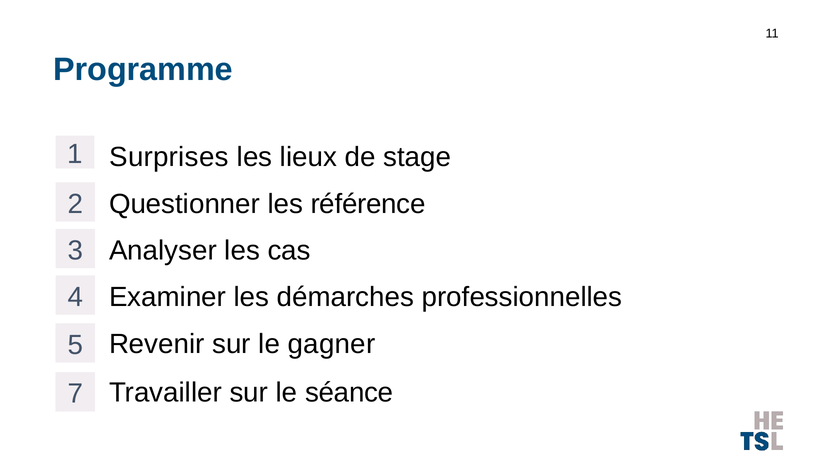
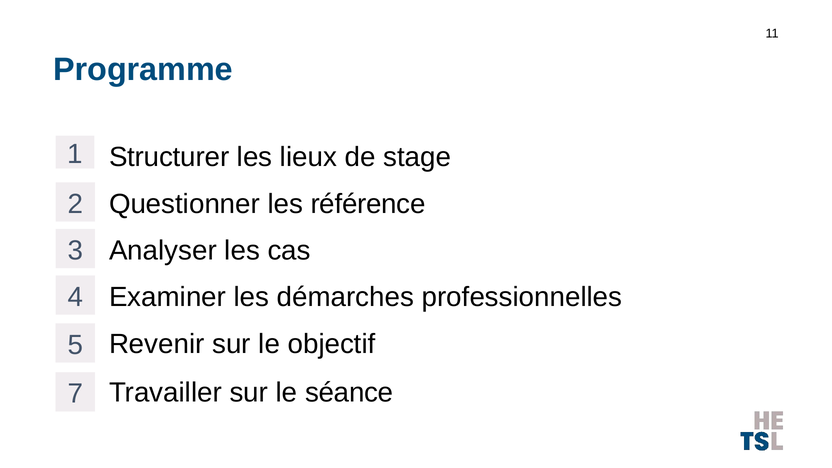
Surprises: Surprises -> Structurer
gagner: gagner -> objectif
